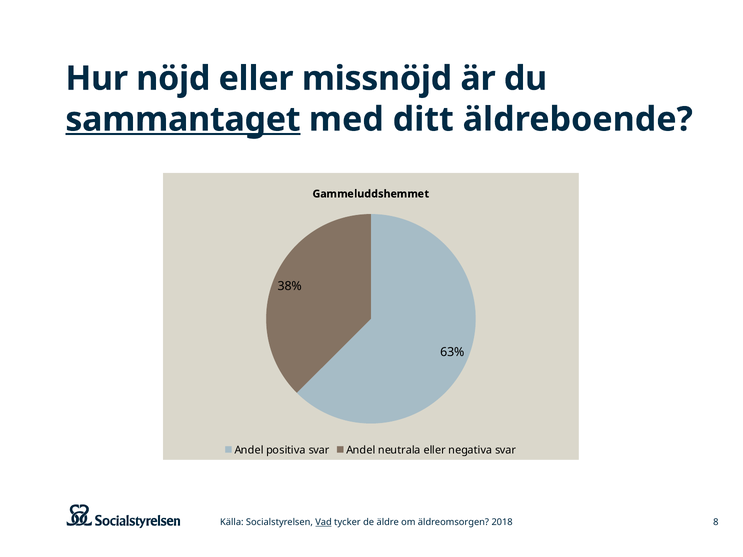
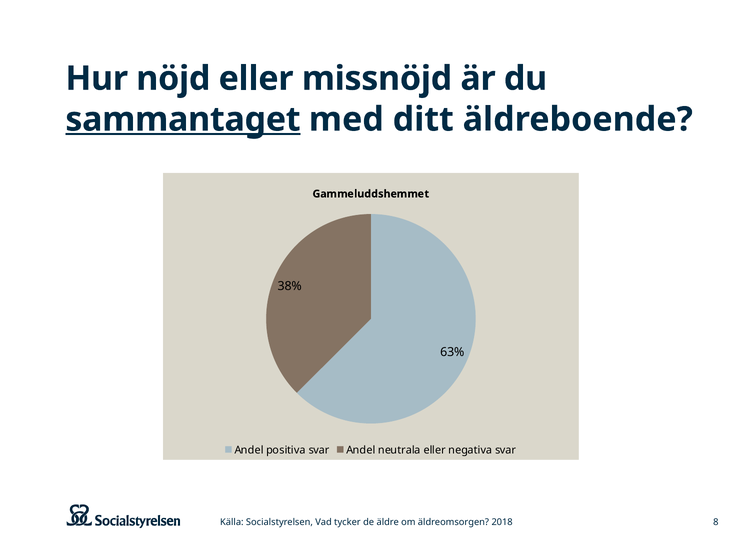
Vad underline: present -> none
